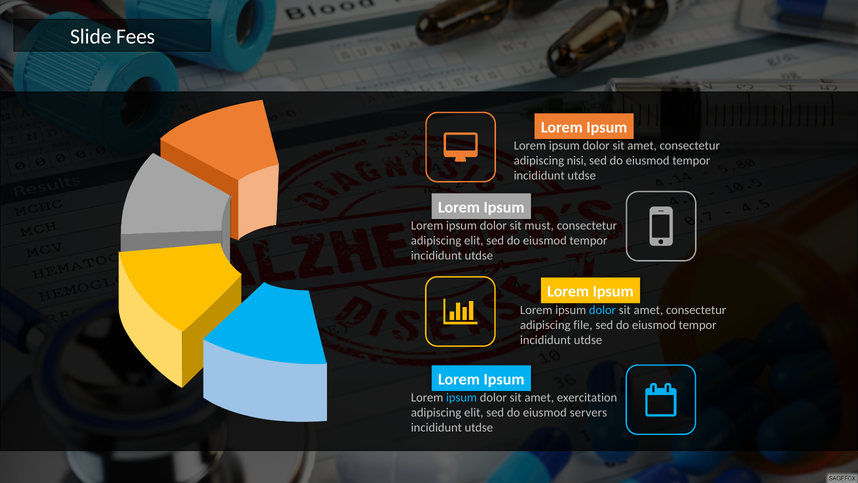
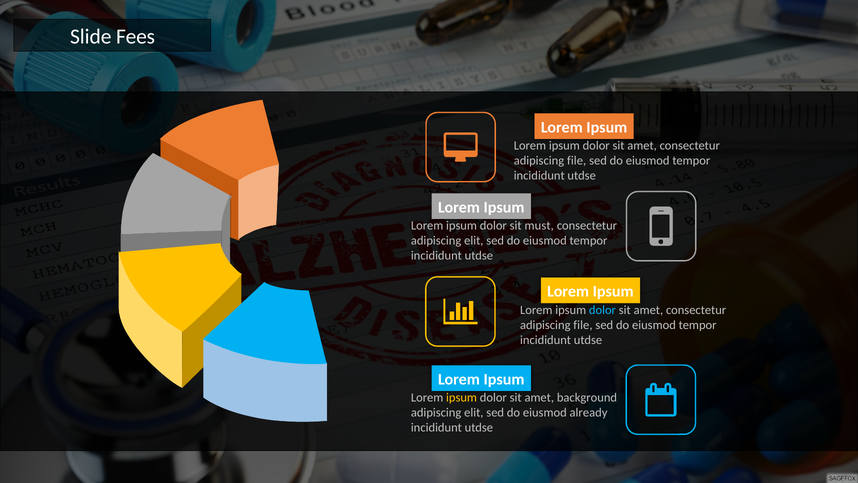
nisi at (577, 161): nisi -> file
ipsum at (462, 397) colour: light blue -> yellow
exercitation: exercitation -> background
servers: servers -> already
